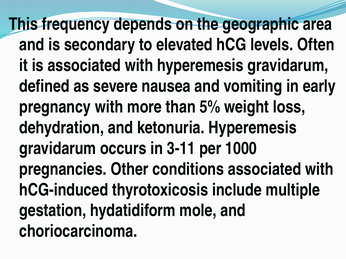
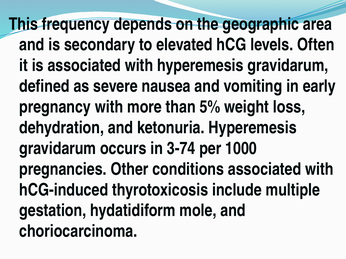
3-11: 3-11 -> 3-74
